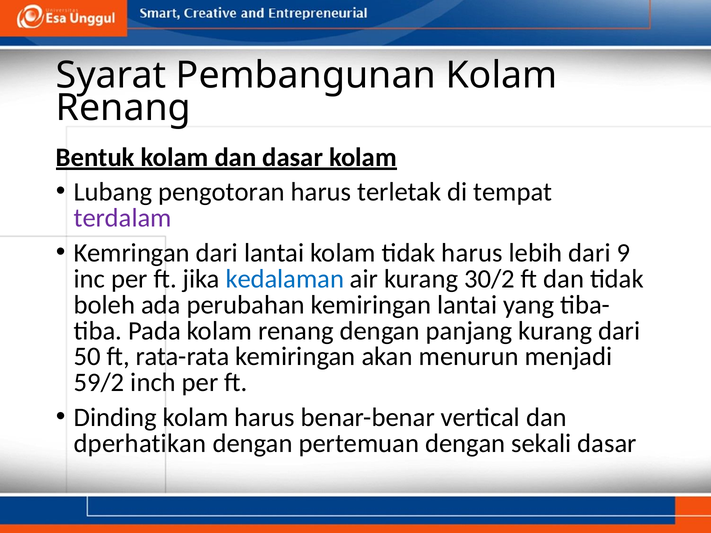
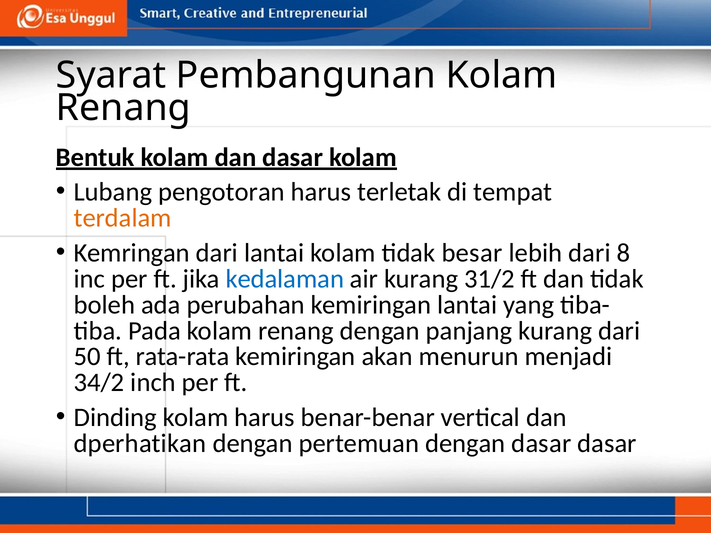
terdalam colour: purple -> orange
tidak harus: harus -> besar
9: 9 -> 8
30/2: 30/2 -> 31/2
59/2: 59/2 -> 34/2
dengan sekali: sekali -> dasar
